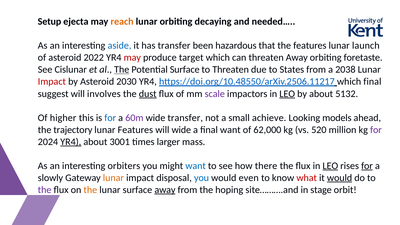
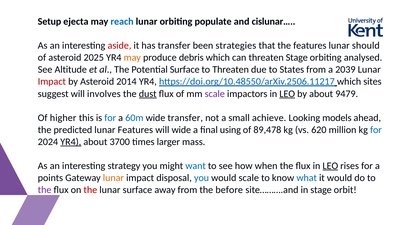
reach colour: orange -> blue
decaying: decaying -> populate
needed…: needed… -> cislunar…
aside colour: blue -> red
hazardous: hazardous -> strategies
launch: launch -> should
2022: 2022 -> 2025
may at (132, 58) colour: red -> orange
target: target -> debris
threaten Away: Away -> Stage
foretaste: foretaste -> analysed
Cislunar: Cislunar -> Altitude
The at (122, 70) underline: present -> none
2038: 2038 -> 2039
2030: 2030 -> 2014
which final: final -> sites
5132: 5132 -> 9479
60m colour: purple -> blue
trajectory: trajectory -> predicted
final want: want -> using
62,000: 62,000 -> 89,478
520: 520 -> 620
for at (376, 130) colour: purple -> blue
3001: 3001 -> 3700
orbiters: orbiters -> strategy
there: there -> when
for at (367, 166) underline: present -> none
slowly: slowly -> points
would even: even -> scale
what colour: red -> blue
would at (340, 178) underline: present -> none
the at (90, 190) colour: orange -> red
away at (165, 190) underline: present -> none
hoping: hoping -> before
